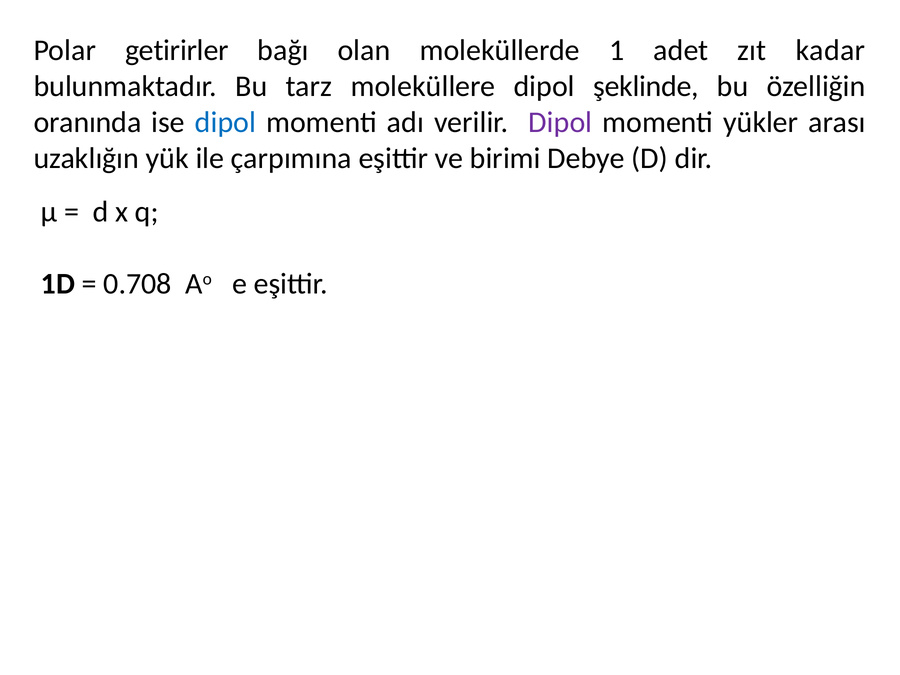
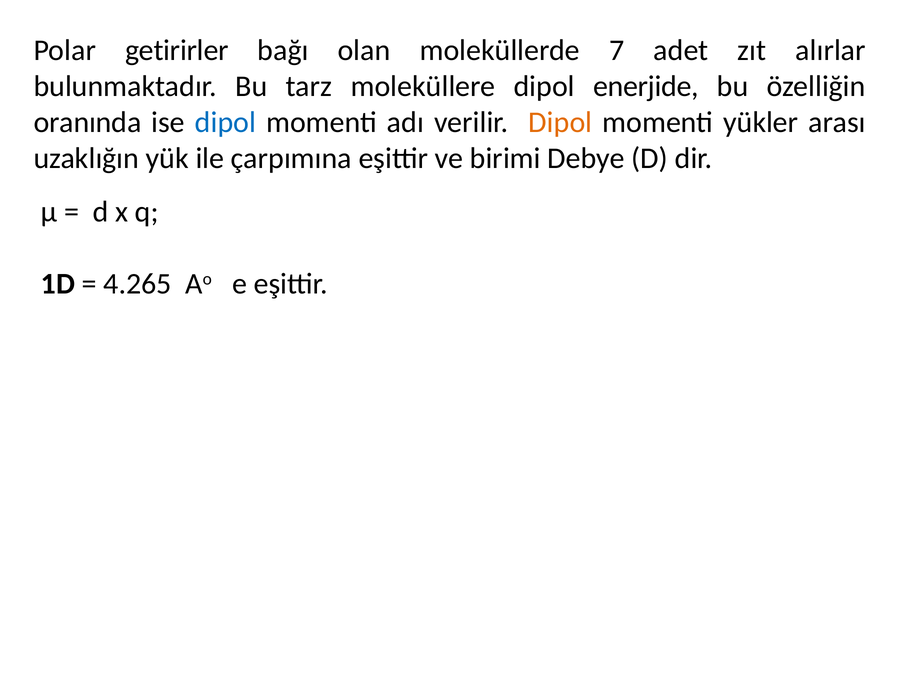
1: 1 -> 7
kadar: kadar -> alırlar
şeklinde: şeklinde -> enerjide
Dipol at (560, 122) colour: purple -> orange
0.708: 0.708 -> 4.265
